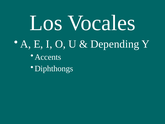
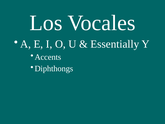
Depending: Depending -> Essentially
